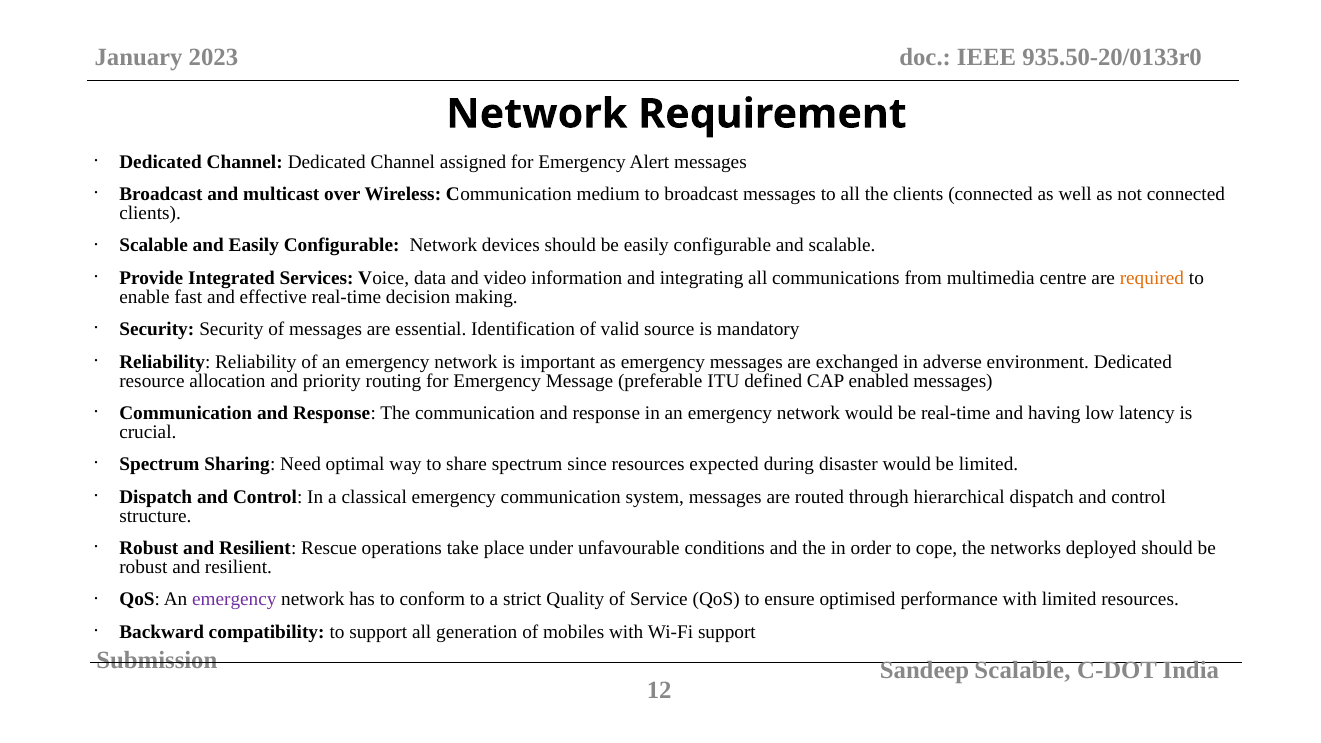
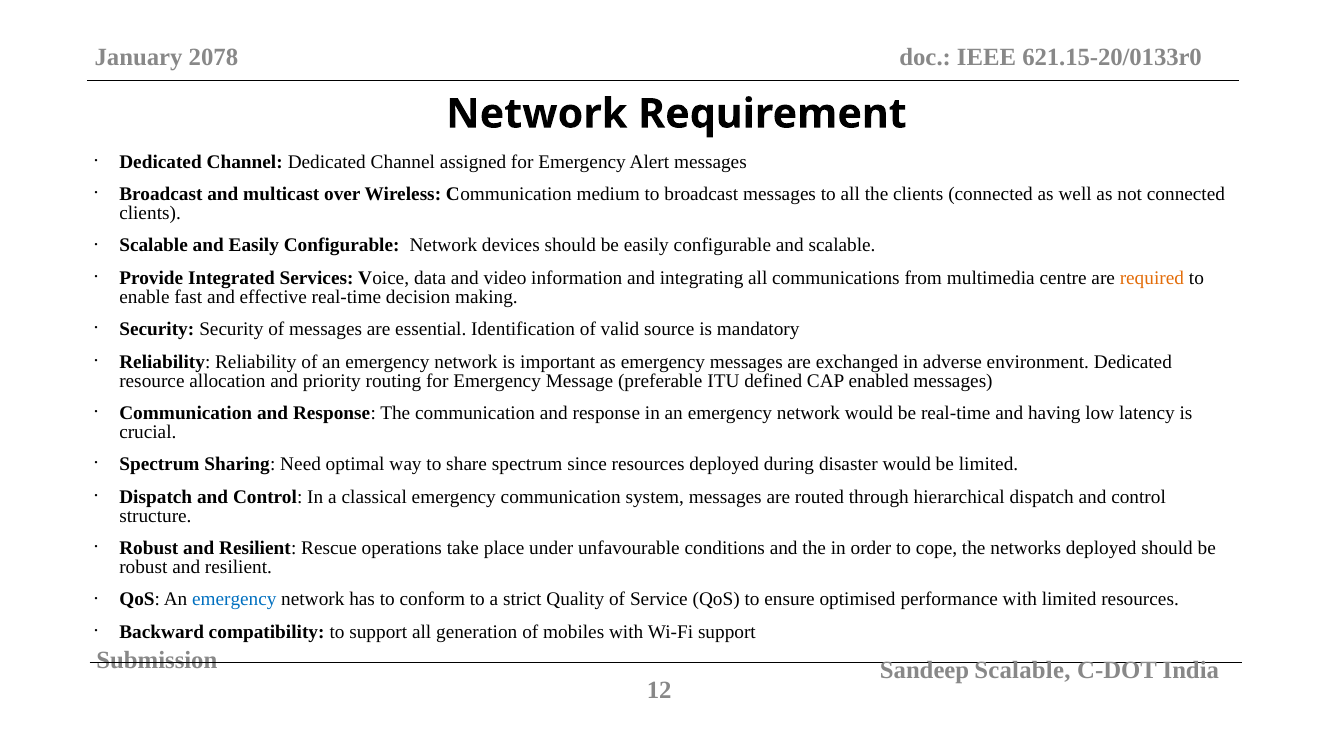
2023: 2023 -> 2078
935.50-20/0133r0: 935.50-20/0133r0 -> 621.15-20/0133r0
resources expected: expected -> deployed
emergency at (234, 600) colour: purple -> blue
